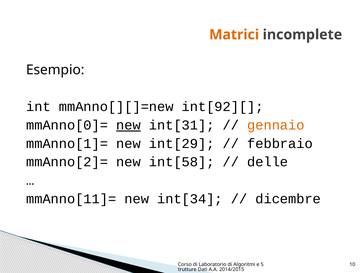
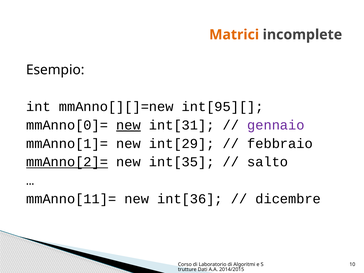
int[92][: int[92][ -> int[95][
gennaio colour: orange -> purple
mmAnno[2]= underline: none -> present
int[58: int[58 -> int[35
delle: delle -> salto
int[34: int[34 -> int[36
